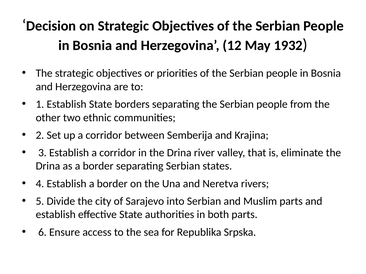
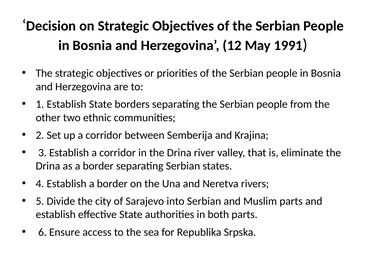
1932: 1932 -> 1991
